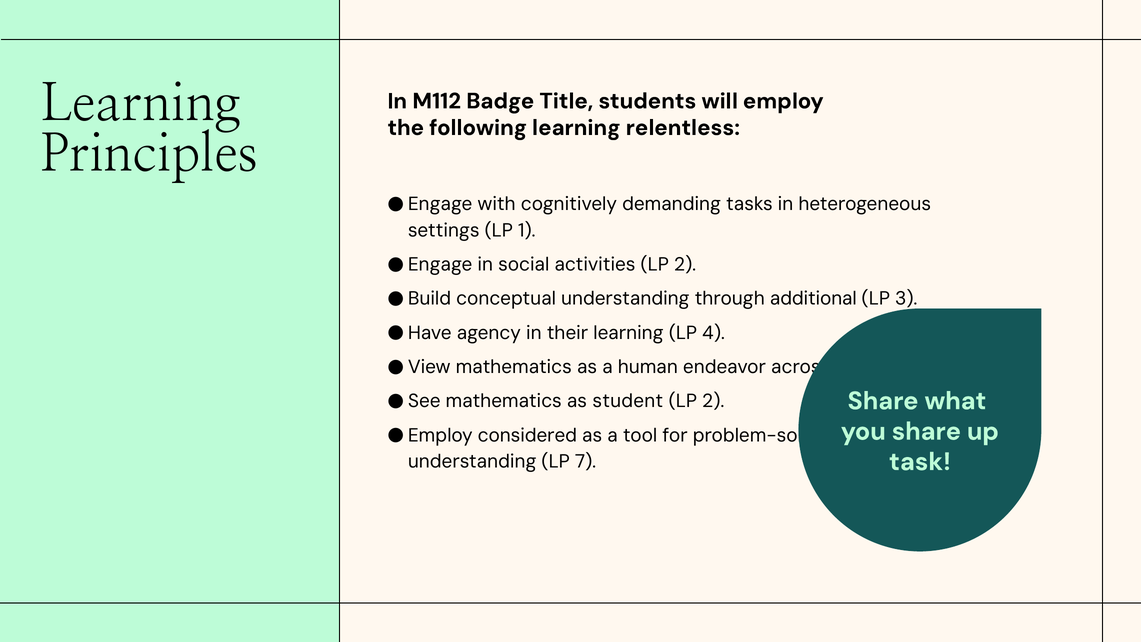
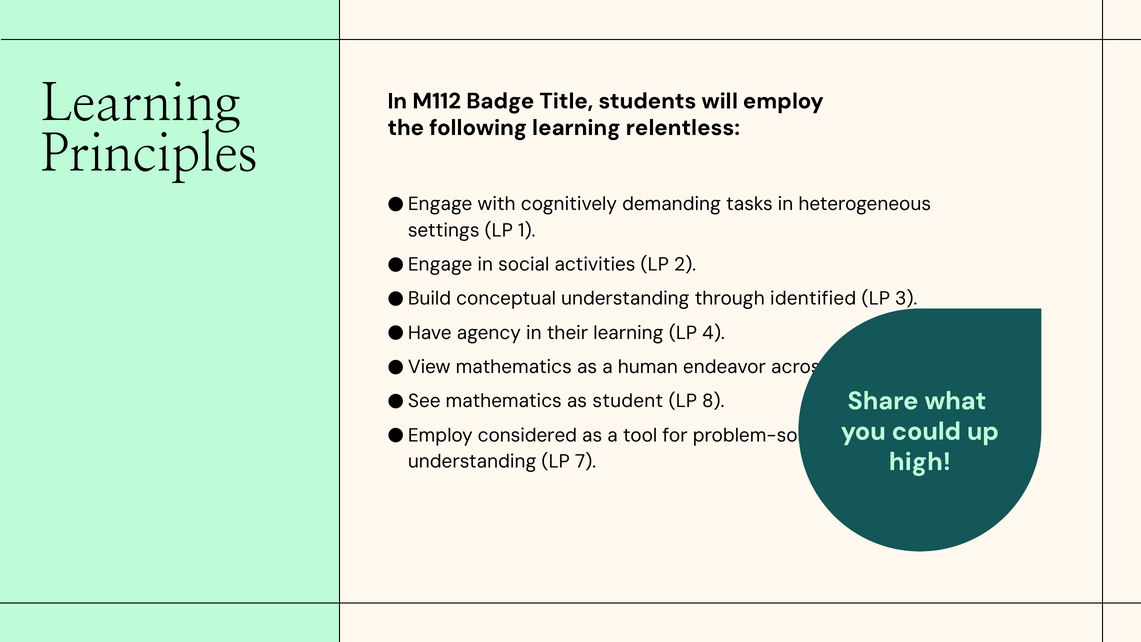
additional: additional -> identified
2 at (713, 401): 2 -> 8
share at (926, 431): share -> could
task: task -> high
